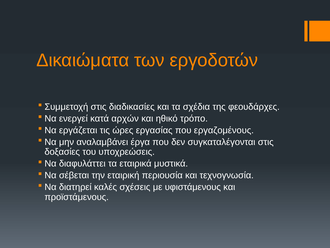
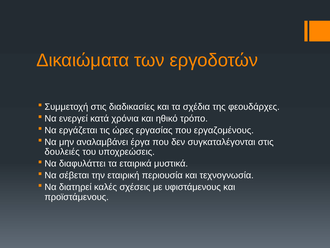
αρχών: αρχών -> χρόνια
δοξασίες: δοξασίες -> δουλειές
